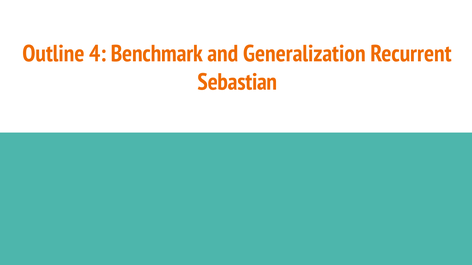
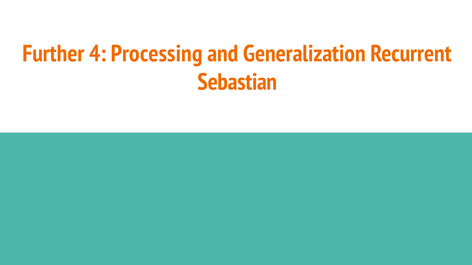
Outline: Outline -> Further
Benchmark: Benchmark -> Processing
